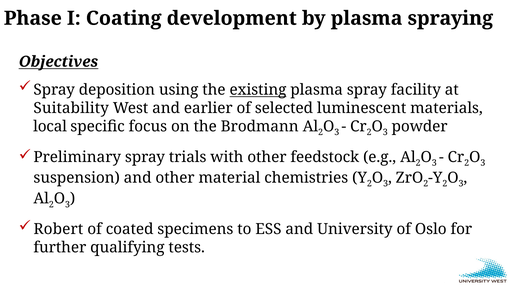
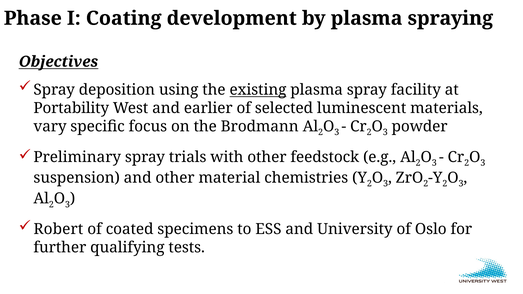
Suitability: Suitability -> Portability
local: local -> vary
